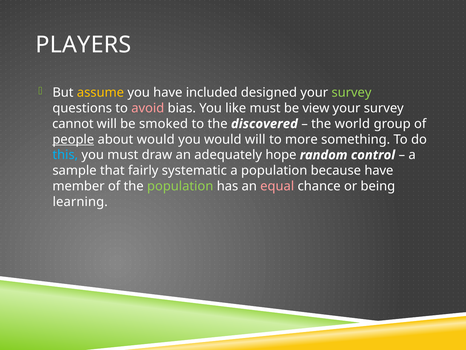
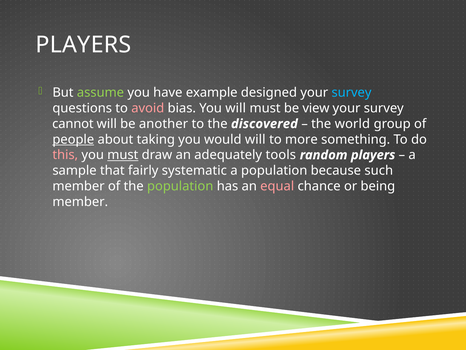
assume colour: yellow -> light green
included: included -> example
survey at (352, 93) colour: light green -> light blue
You like: like -> will
smoked: smoked -> another
about would: would -> taking
this colour: light blue -> pink
must at (123, 155) underline: none -> present
hope: hope -> tools
random control: control -> players
because have: have -> such
learning at (80, 201): learning -> member
